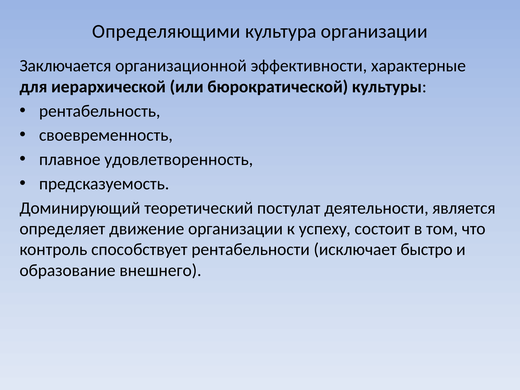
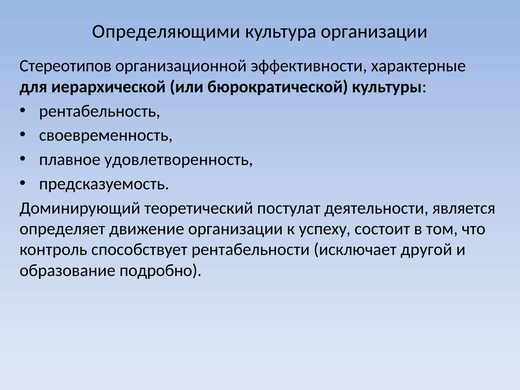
Заключается: Заключается -> Стереотипов
быстро: быстро -> другой
внешнего: внешнего -> подробно
